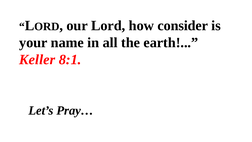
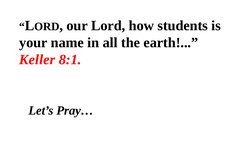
consider: consider -> students
